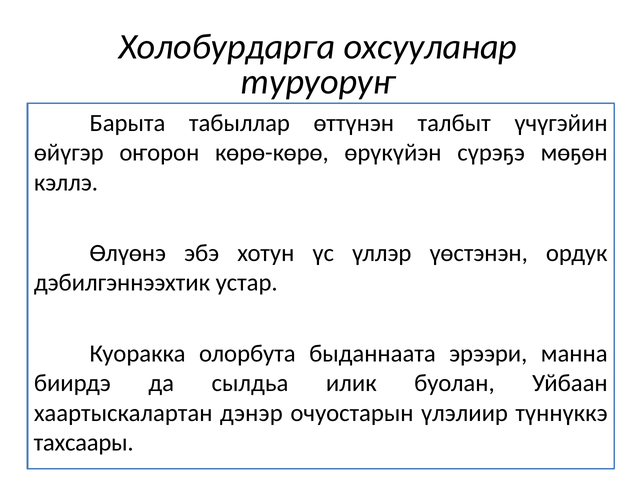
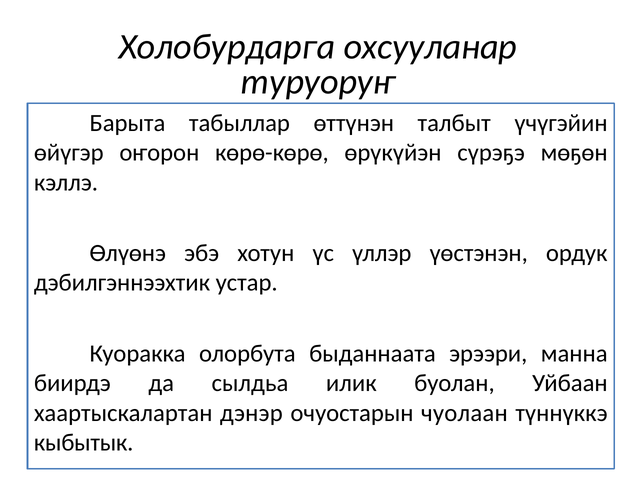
үлэлиир: үлэлиир -> чуолаан
тахсаары: тахсаары -> кыбытык
